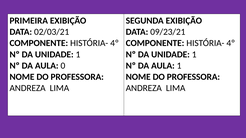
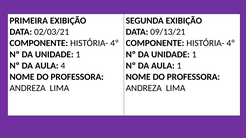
09/23/21: 09/23/21 -> 09/13/21
0: 0 -> 4
